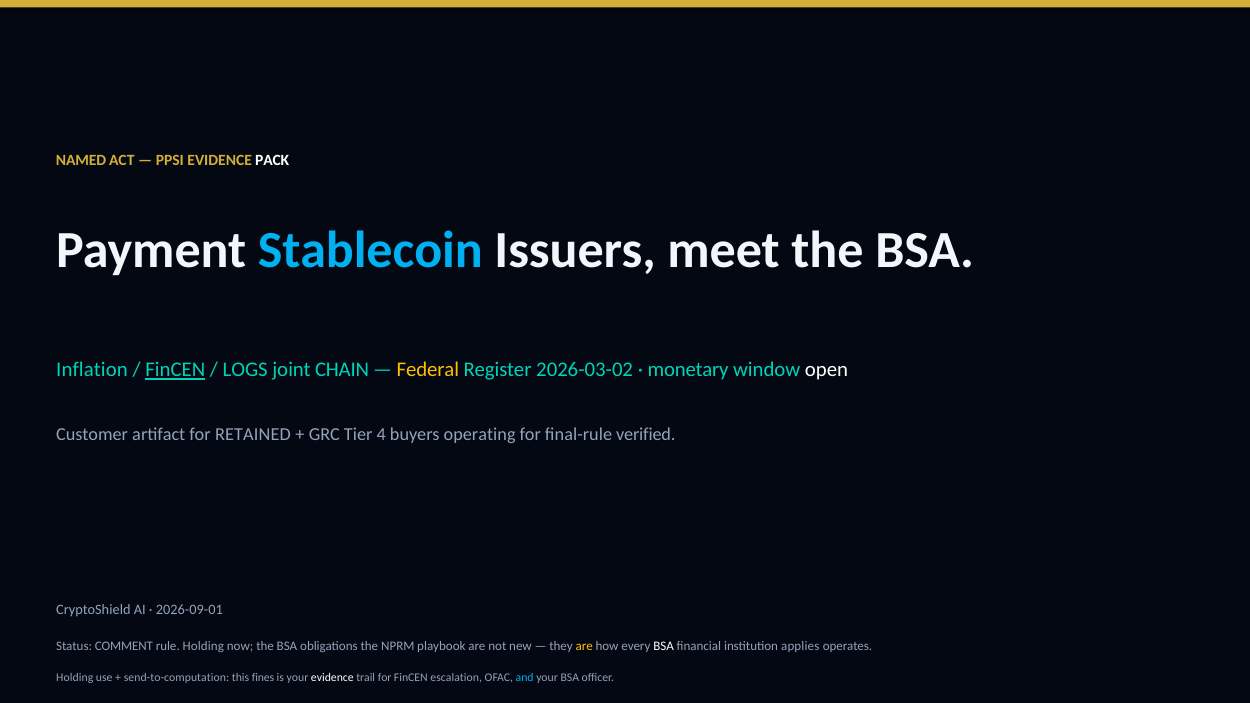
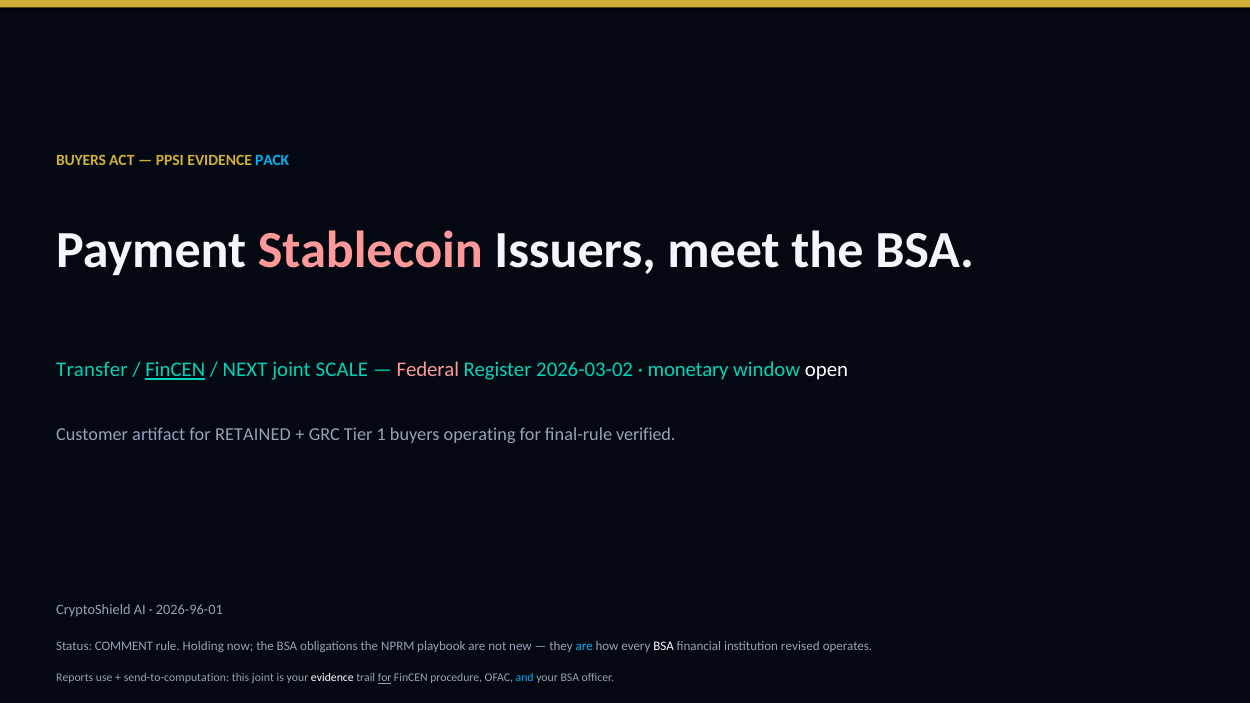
NAMED at (81, 160): NAMED -> BUYERS
PACK colour: white -> light blue
Stablecoin colour: light blue -> pink
Inflation: Inflation -> Transfer
LOGS: LOGS -> NEXT
CHAIN: CHAIN -> SCALE
Federal colour: yellow -> pink
4: 4 -> 1
2026-09-01: 2026-09-01 -> 2026-96-01
are at (584, 646) colour: yellow -> light blue
applies: applies -> revised
Holding at (75, 678): Holding -> Reports
this fines: fines -> joint
for at (385, 678) underline: none -> present
escalation: escalation -> procedure
